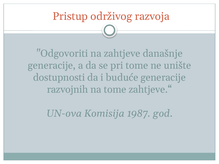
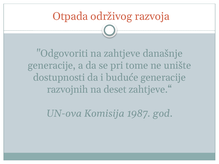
Pristup: Pristup -> Otpada
na tome: tome -> deset
